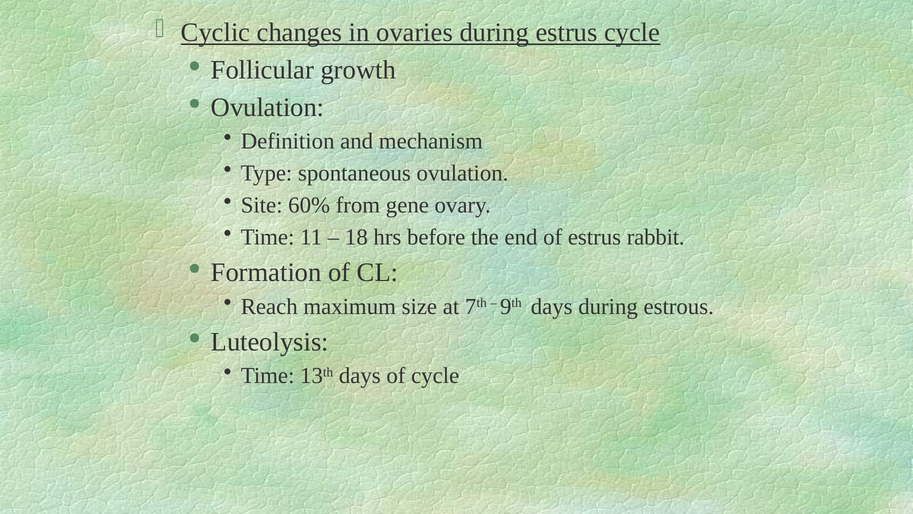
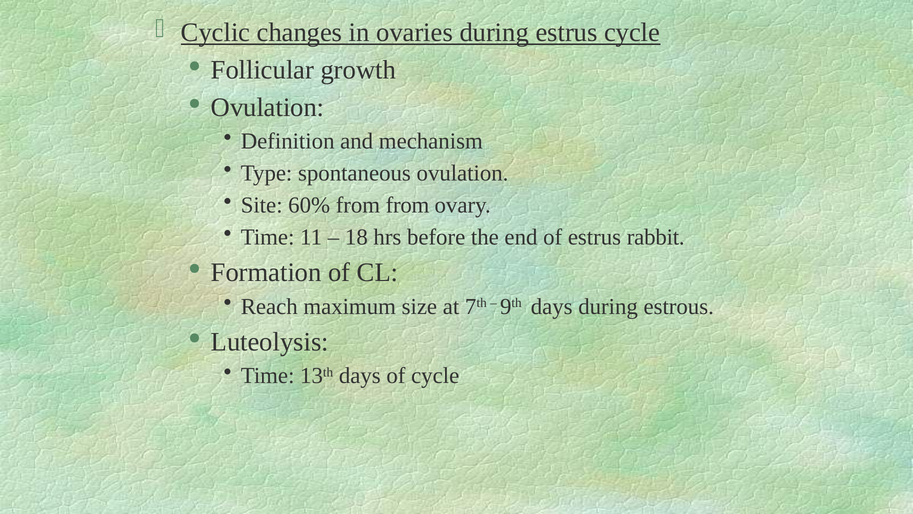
from gene: gene -> from
